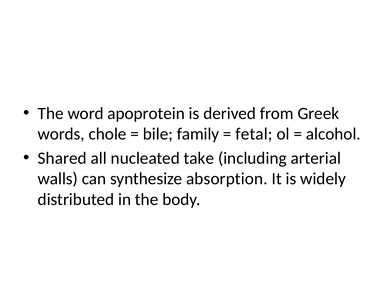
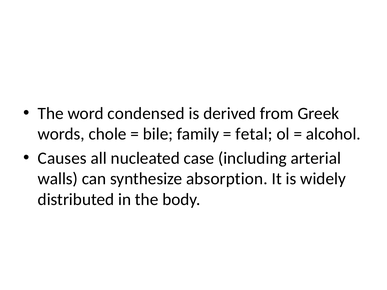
apoprotein: apoprotein -> condensed
Shared: Shared -> Causes
take: take -> case
